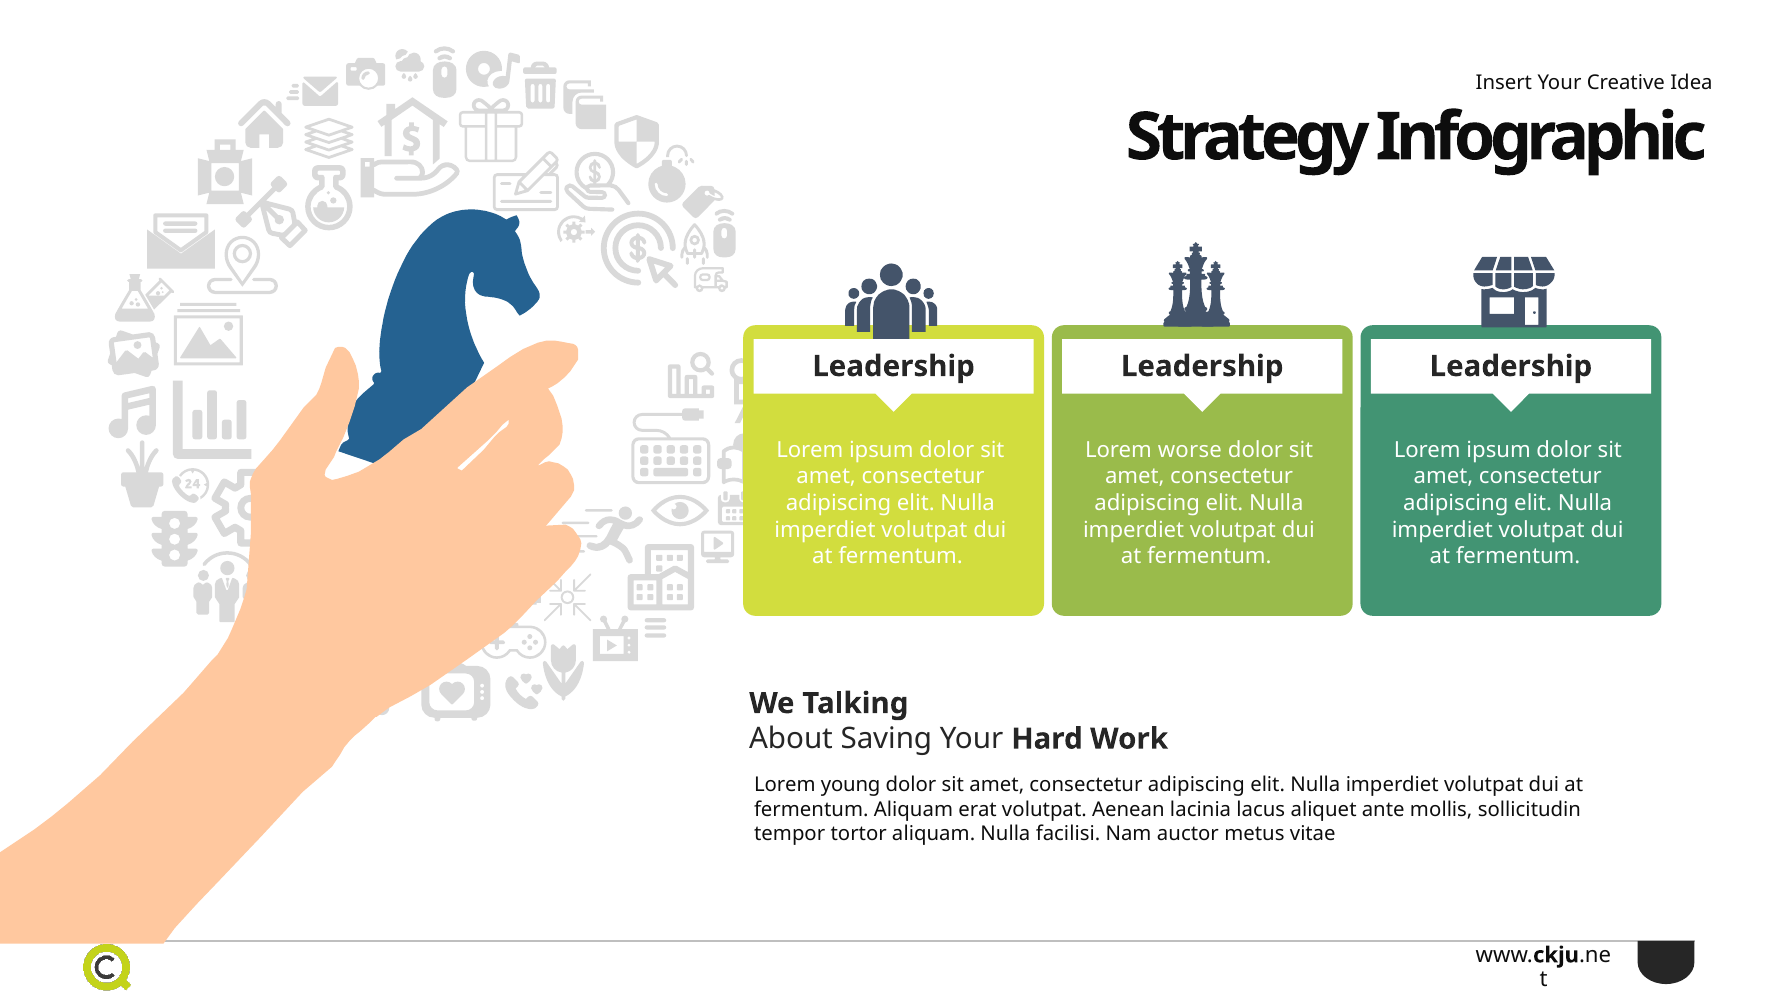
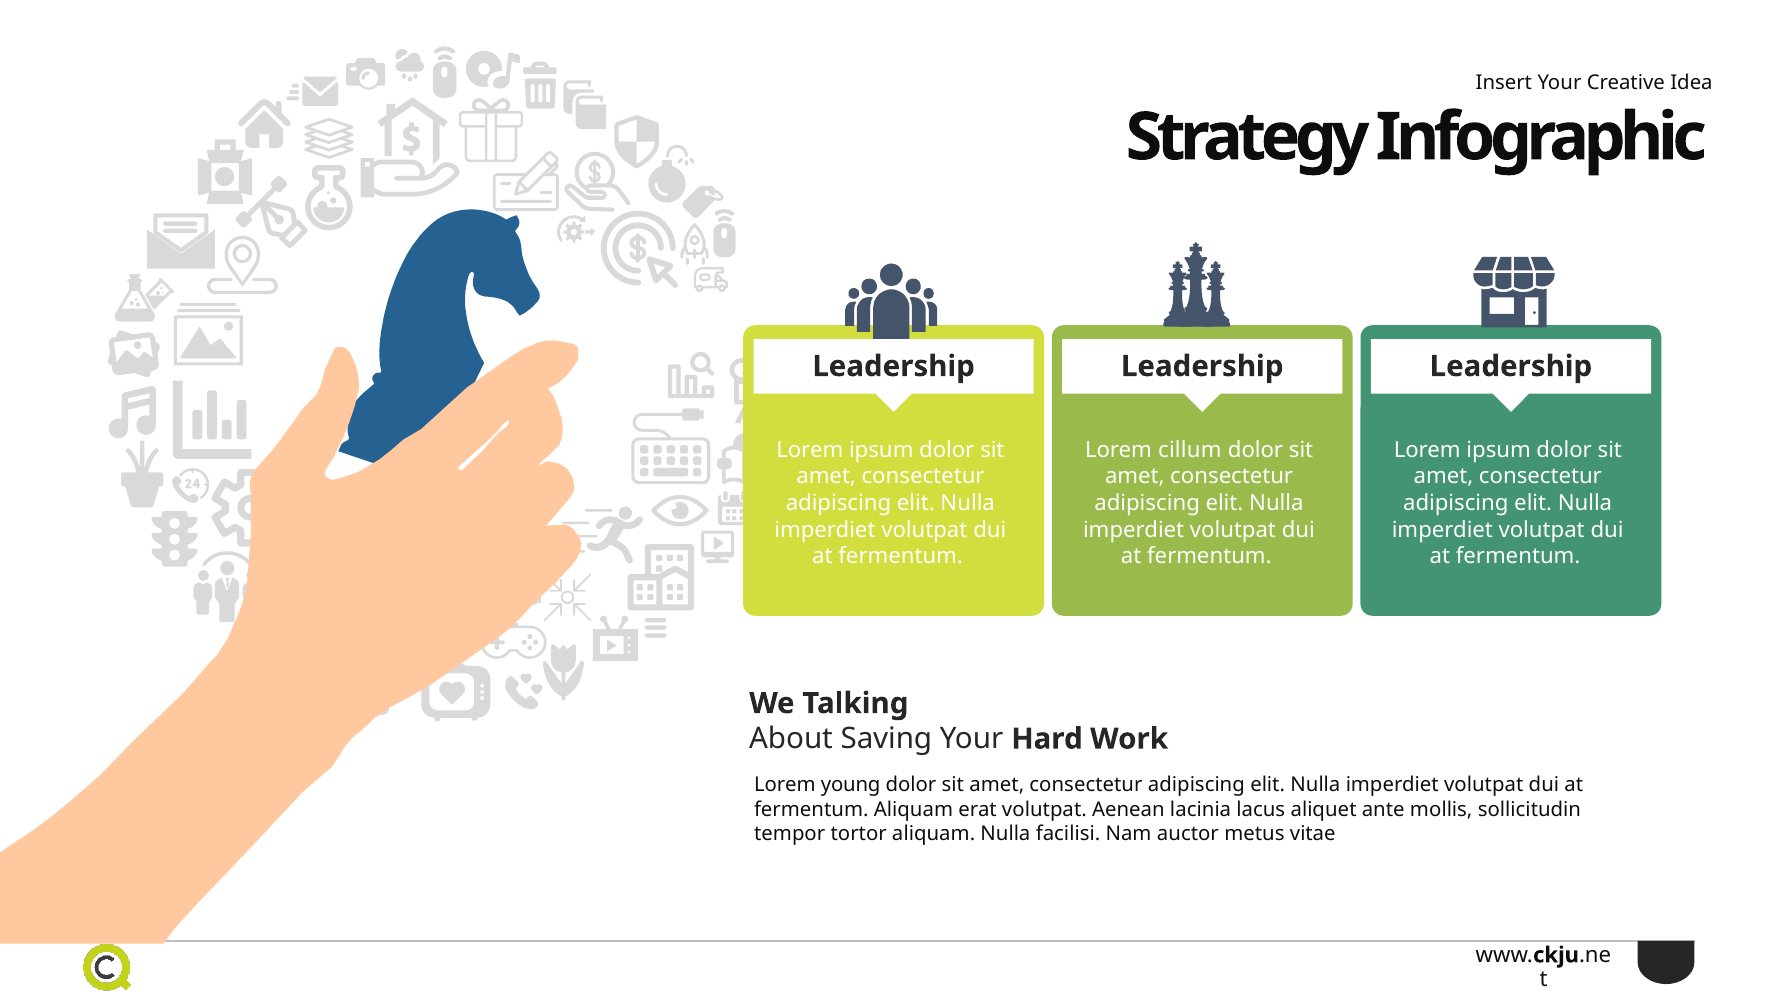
worse: worse -> cillum
